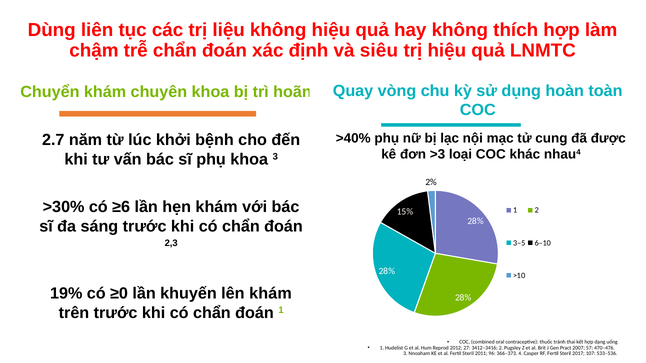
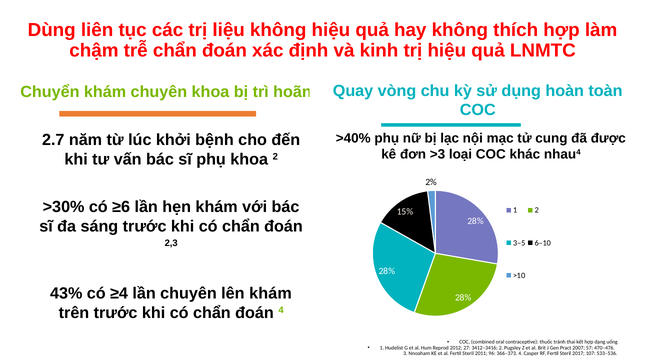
siêu: siêu -> kinh
khoa 3: 3 -> 2
19%: 19% -> 43%
≥0: ≥0 -> ≥4
lần khuyến: khuyến -> chuyên
đoán 1: 1 -> 4
